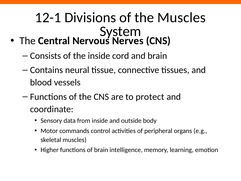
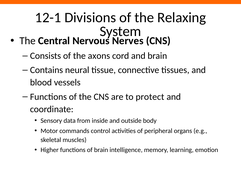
the Muscles: Muscles -> Relaxing
the inside: inside -> axons
